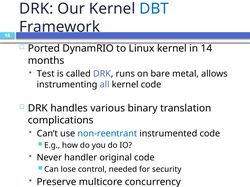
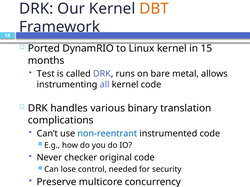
DBT colour: blue -> orange
14: 14 -> 15
handler: handler -> checker
